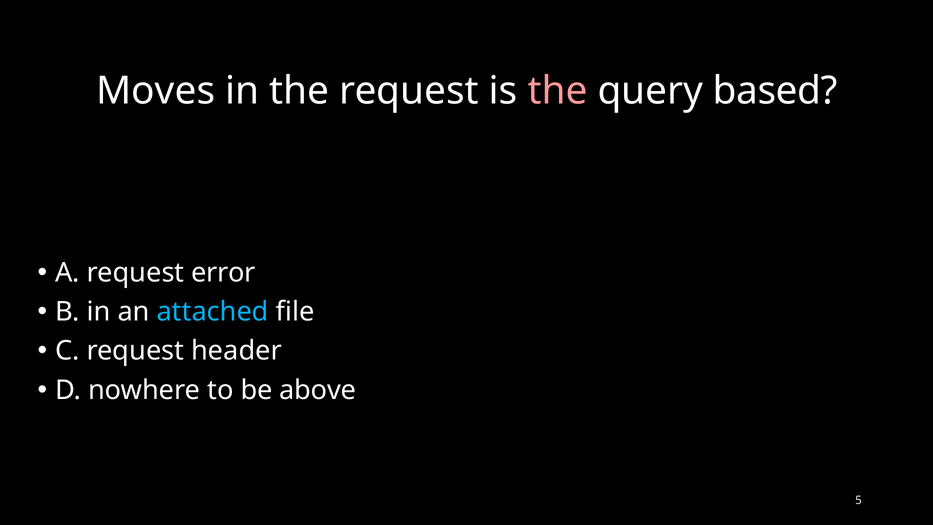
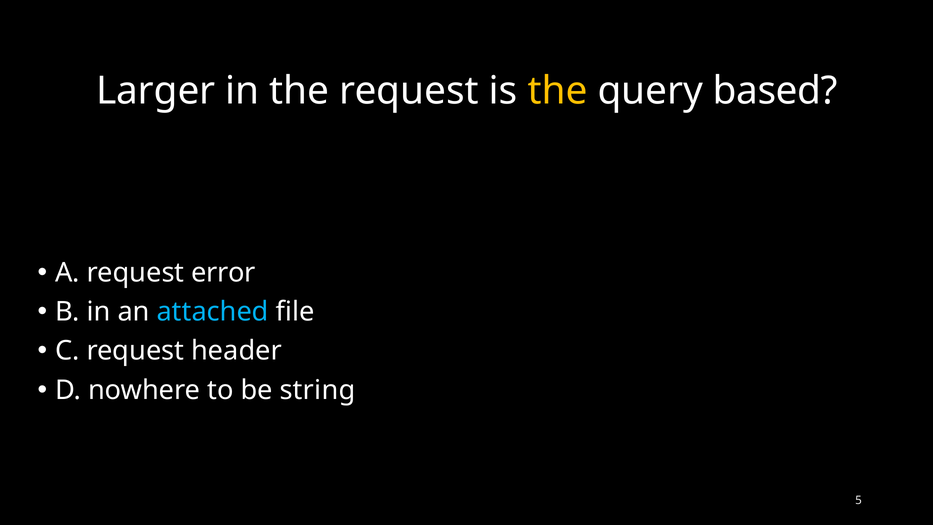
Moves: Moves -> Larger
the at (558, 91) colour: pink -> yellow
above: above -> string
